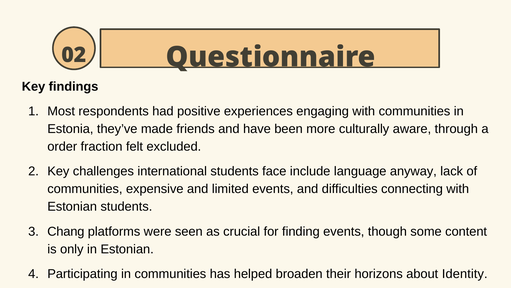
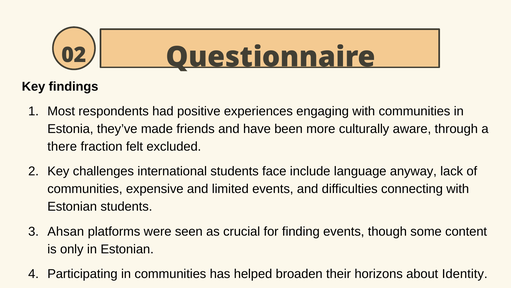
order: order -> there
Chang: Chang -> Ahsan
